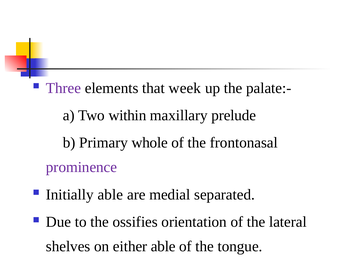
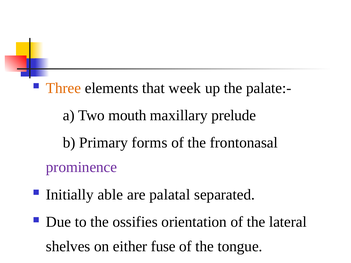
Three colour: purple -> orange
within: within -> mouth
whole: whole -> forms
medial: medial -> palatal
either able: able -> fuse
